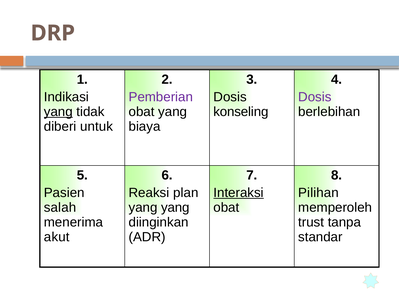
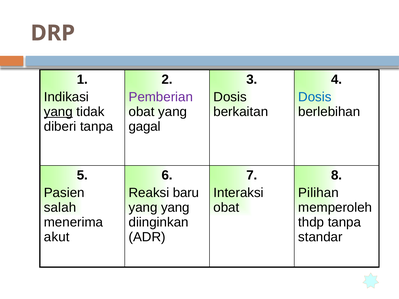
Dosis at (315, 97) colour: purple -> blue
konseling: konseling -> berkaitan
diberi untuk: untuk -> tanpa
biaya: biaya -> gagal
plan: plan -> baru
Interaksi underline: present -> none
trust: trust -> thdp
